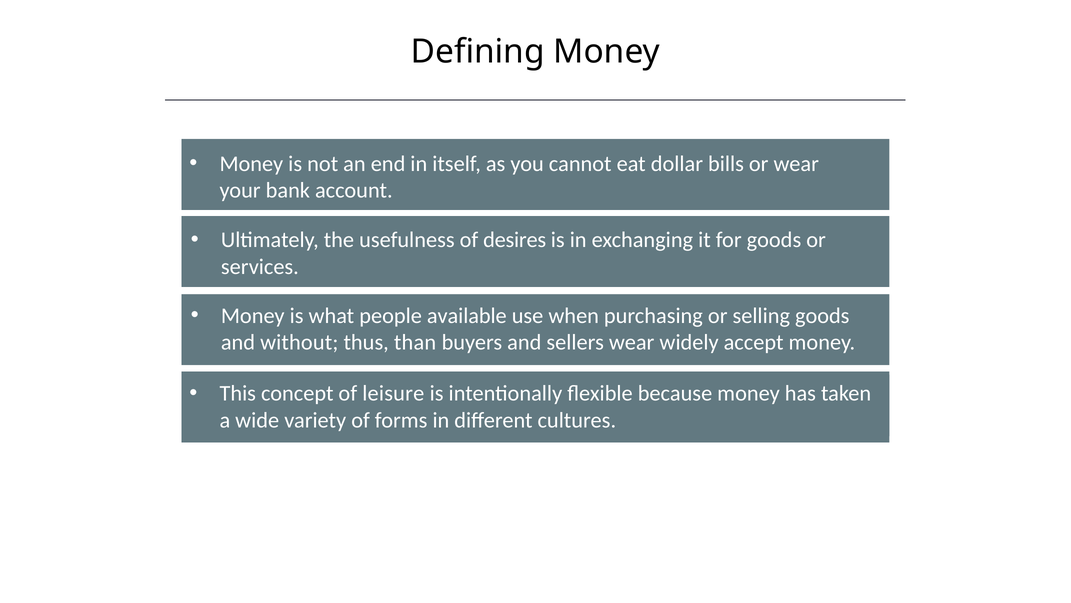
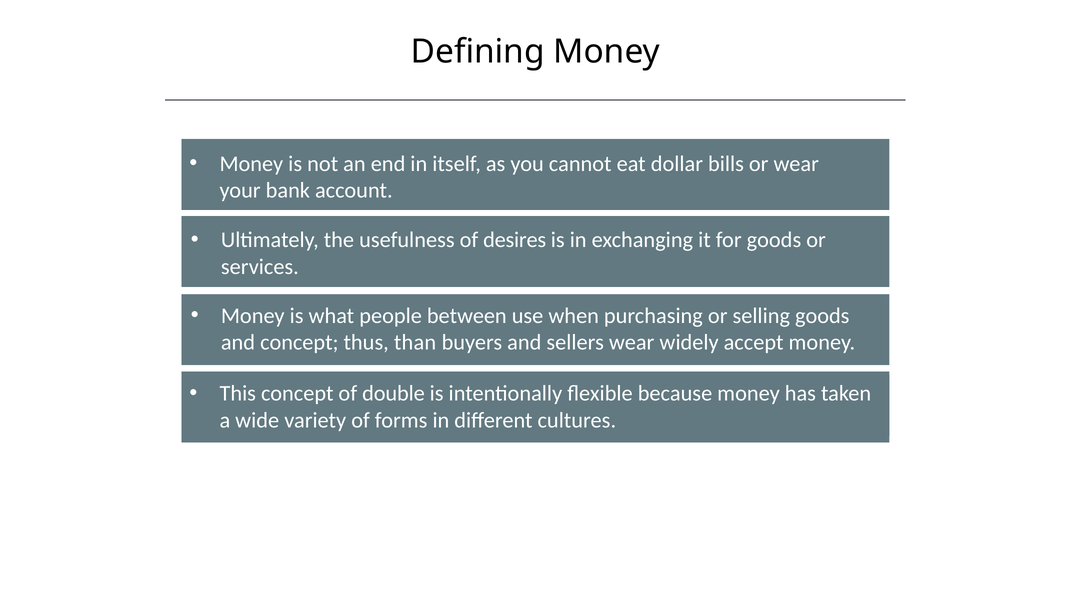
available: available -> between
and without: without -> concept
leisure: leisure -> double
